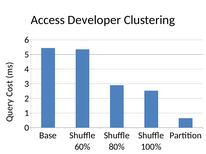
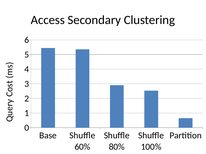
Developer: Developer -> Secondary
